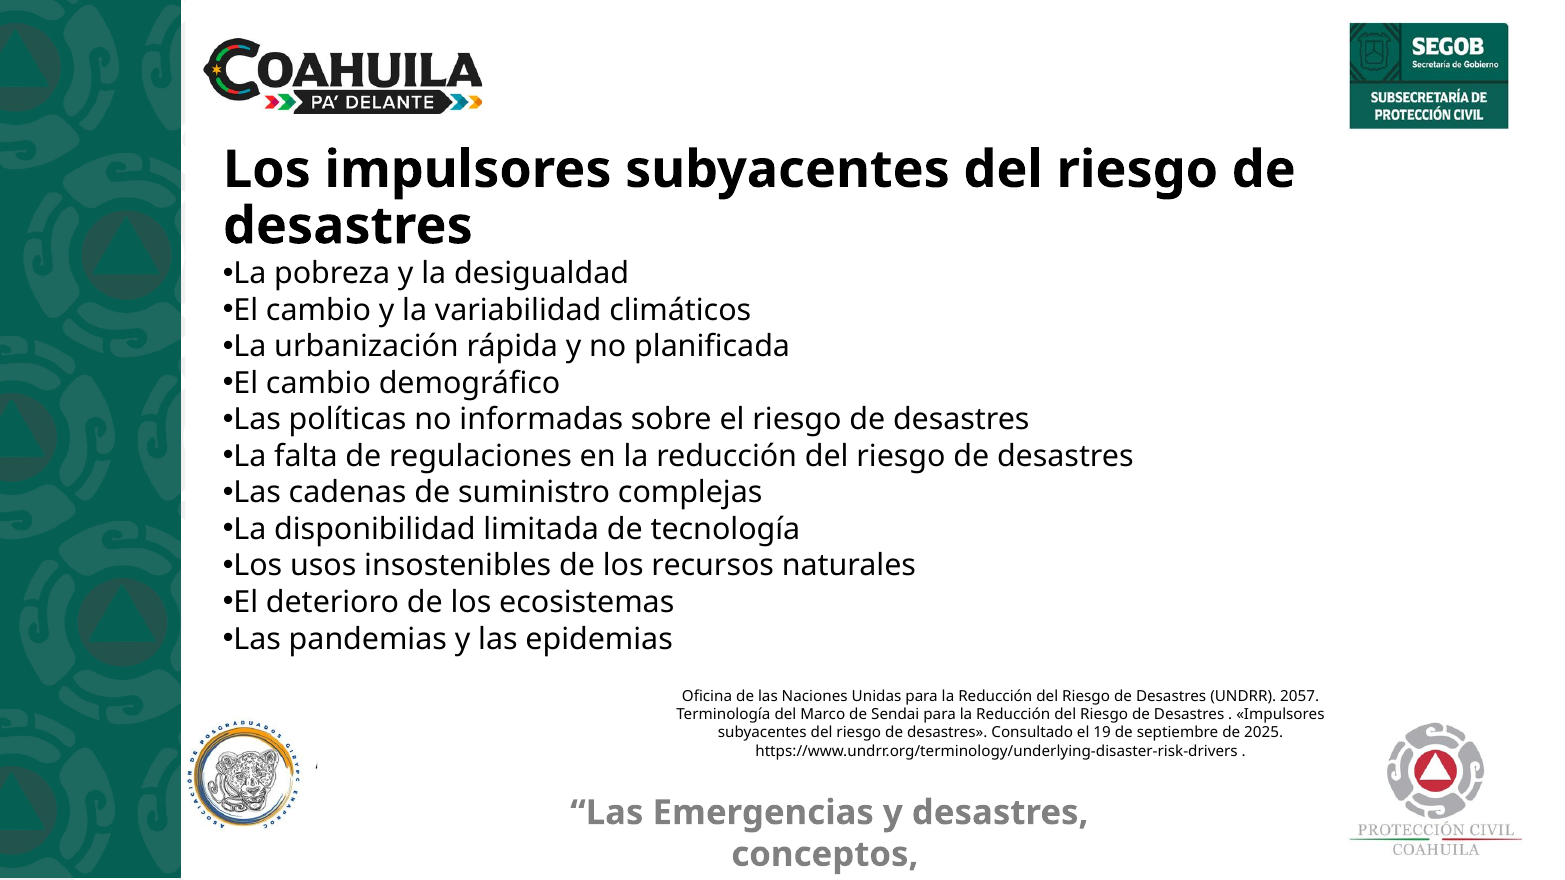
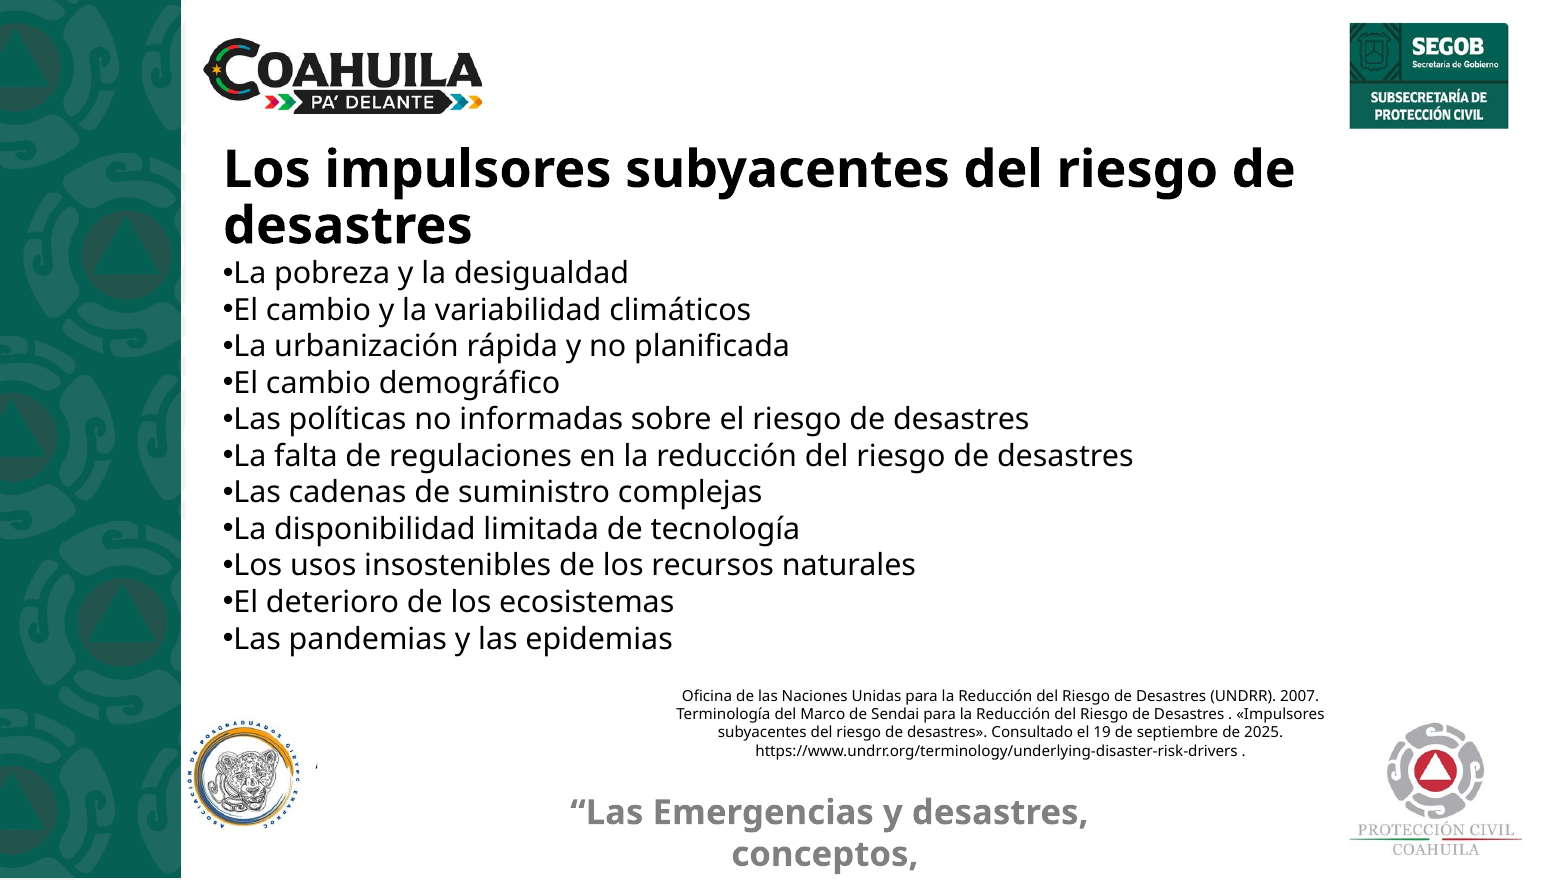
2057: 2057 -> 2007
